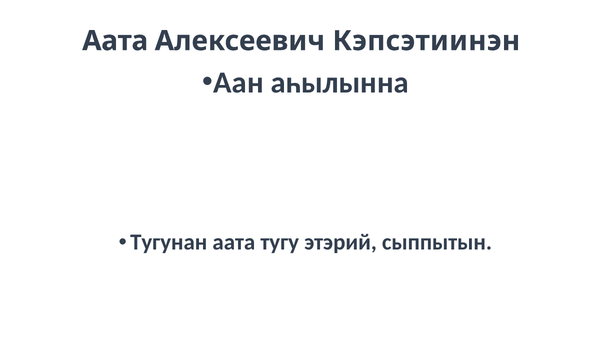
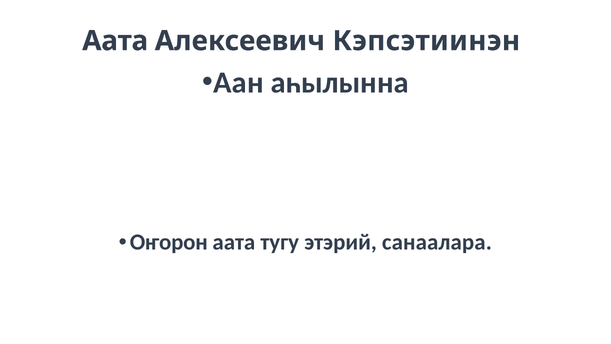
Тугунан: Тугунан -> Оҥорон
сыппытын: сыппытын -> санаалара
